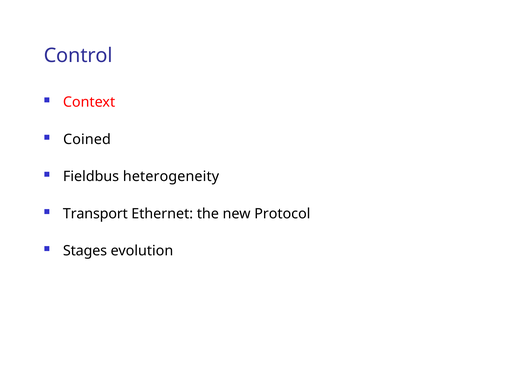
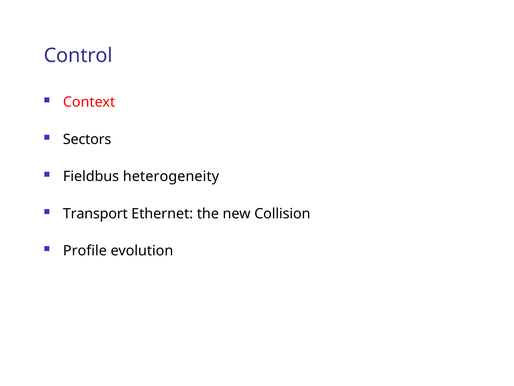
Coined: Coined -> Sectors
Protocol: Protocol -> Collision
Stages: Stages -> Profile
